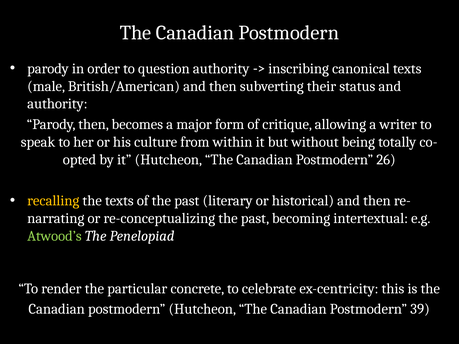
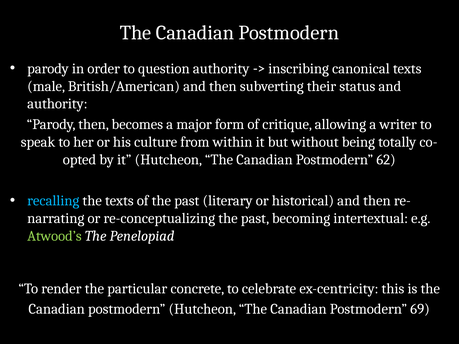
26: 26 -> 62
recalling colour: yellow -> light blue
39: 39 -> 69
